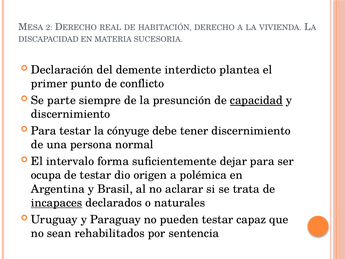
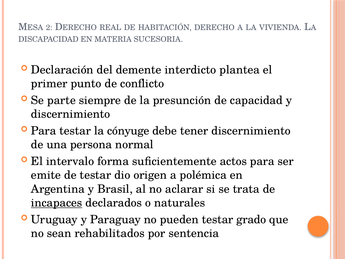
capacidad underline: present -> none
dejar: dejar -> actos
ocupa: ocupa -> emite
capaz: capaz -> grado
